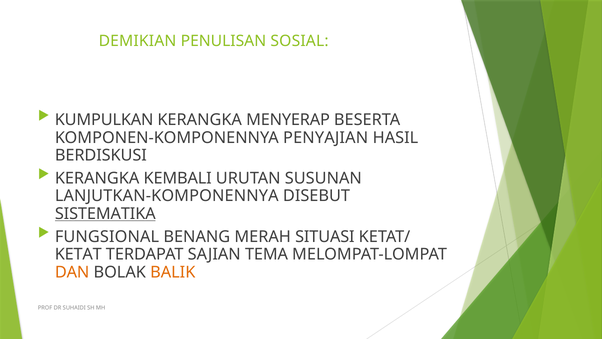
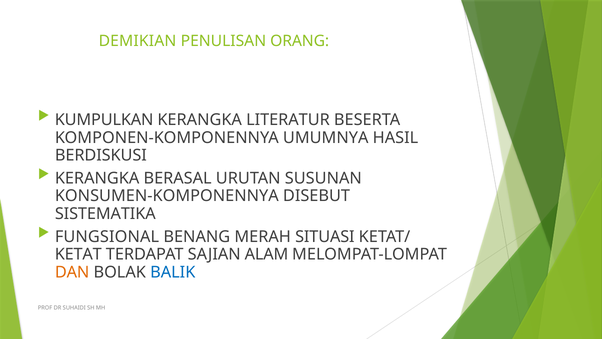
SOSIAL: SOSIAL -> ORANG
MENYERAP: MENYERAP -> LITERATUR
PENYAJIAN: PENYAJIAN -> UMUMNYA
KEMBALI: KEMBALI -> BERASAL
LANJUTKAN-KOMPONENNYA: LANJUTKAN-KOMPONENNYA -> KONSUMEN-KOMPONENNYA
SISTEMATIKA underline: present -> none
TEMA: TEMA -> ALAM
BALIK colour: orange -> blue
